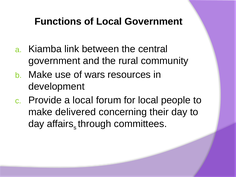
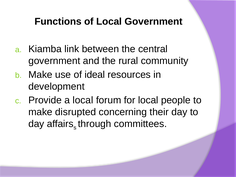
wars: wars -> ideal
delivered: delivered -> disrupted
